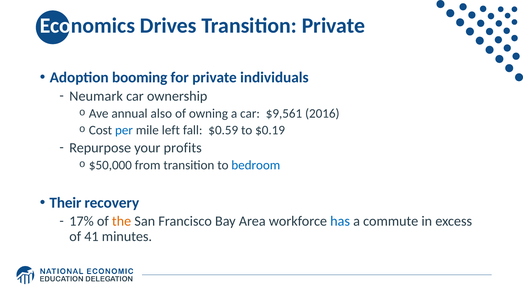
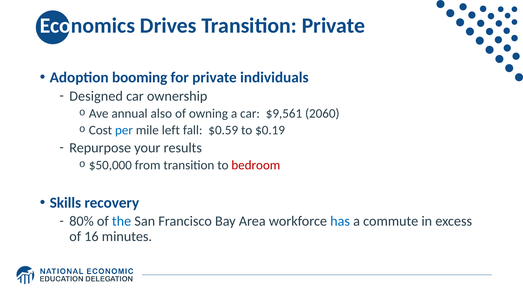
Neumark: Neumark -> Designed
2016: 2016 -> 2060
profits: profits -> results
bedroom colour: blue -> red
Their: Their -> Skills
17%: 17% -> 80%
the colour: orange -> blue
41: 41 -> 16
